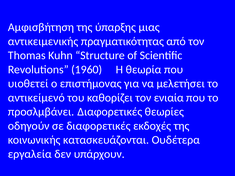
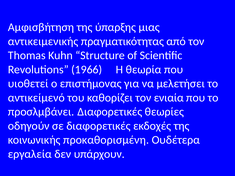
1960: 1960 -> 1966
κατασκευάζονται: κατασκευάζονται -> προκαθορισμένη
